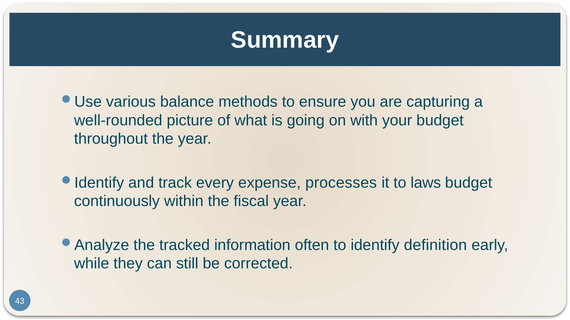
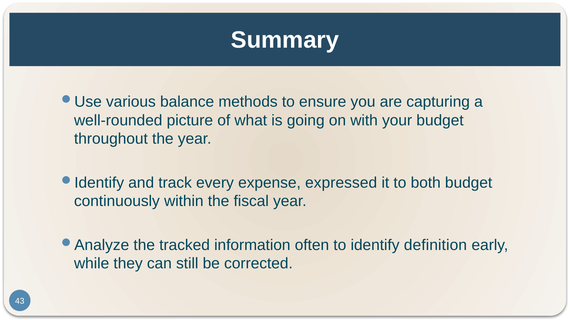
processes: processes -> expressed
laws: laws -> both
